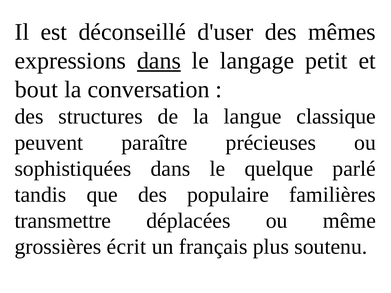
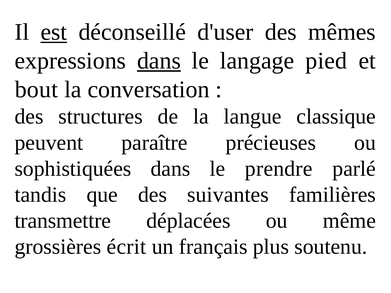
est underline: none -> present
petit: petit -> pied
quelque: quelque -> prendre
populaire: populaire -> suivantes
